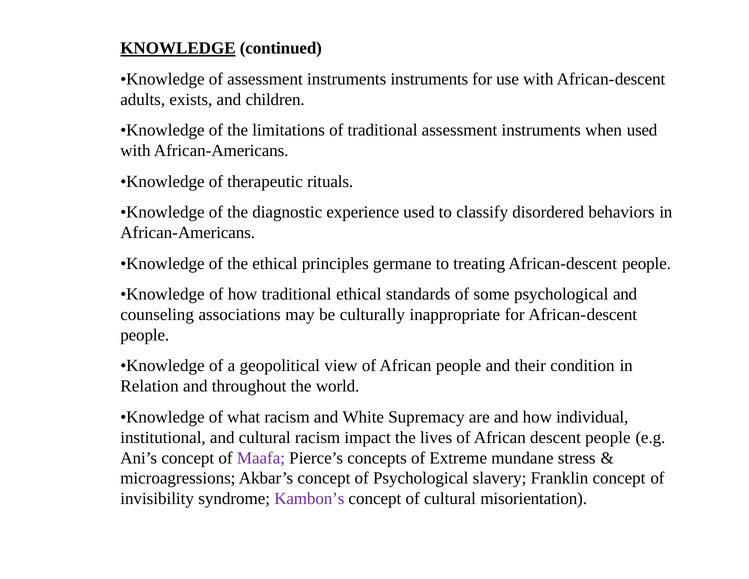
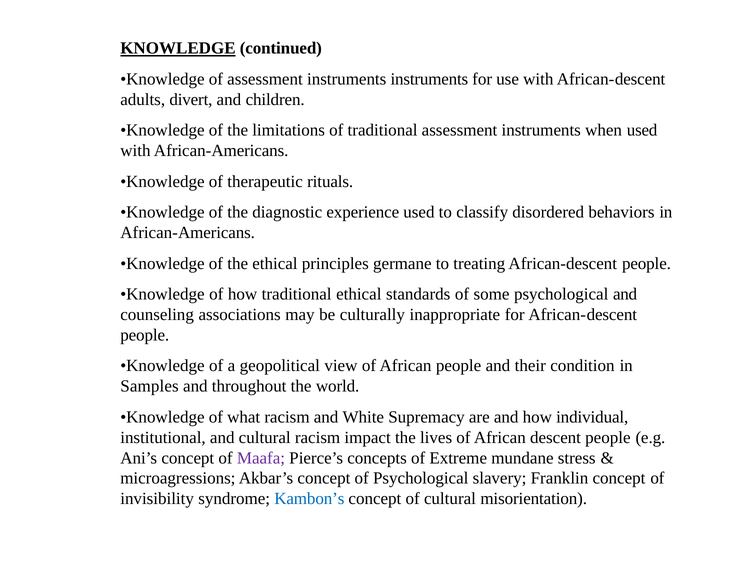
exists: exists -> divert
Relation: Relation -> Samples
Kambon’s colour: purple -> blue
